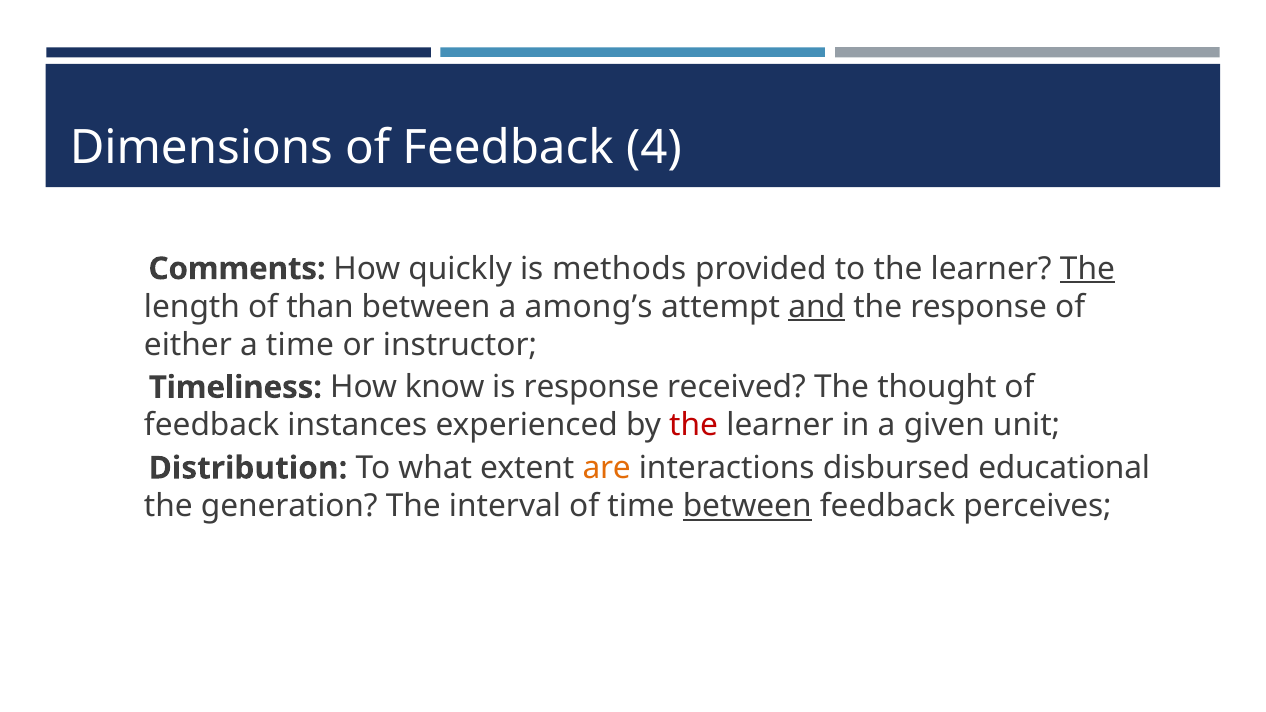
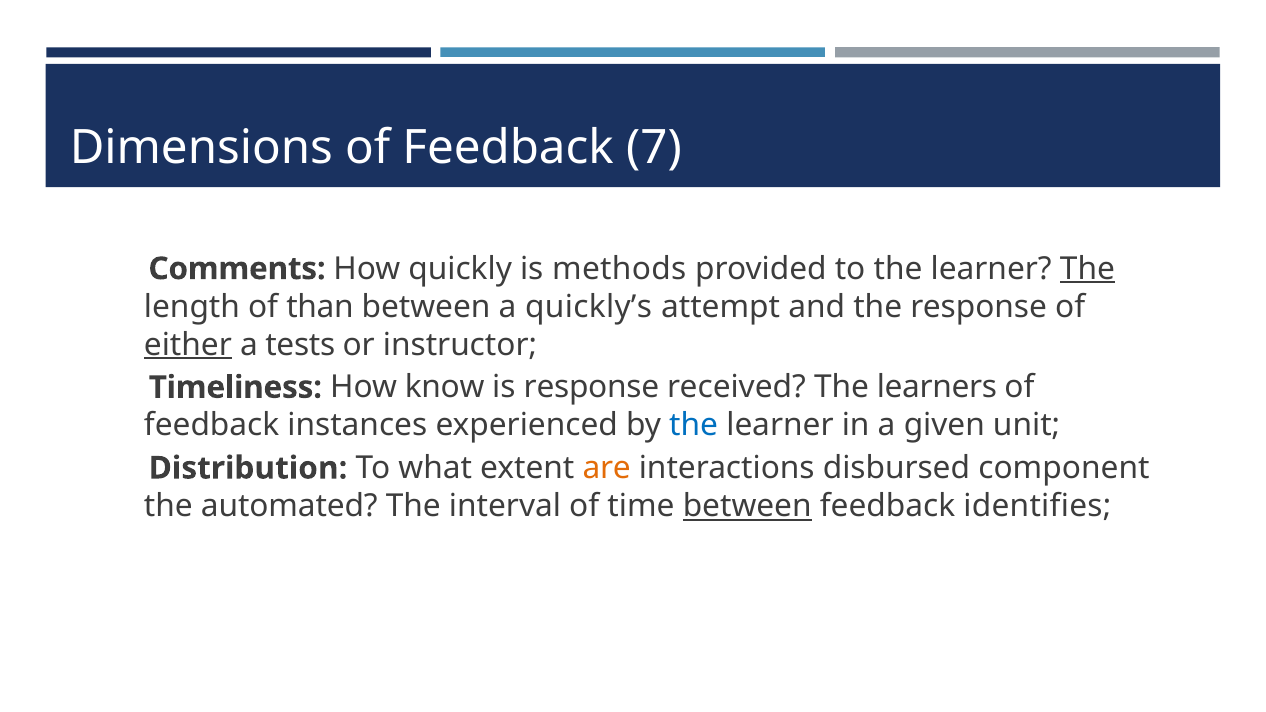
4: 4 -> 7
among’s: among’s -> quickly’s
and underline: present -> none
either underline: none -> present
a time: time -> tests
thought: thought -> learners
the at (694, 425) colour: red -> blue
educational: educational -> component
generation: generation -> automated
perceives: perceives -> identifies
